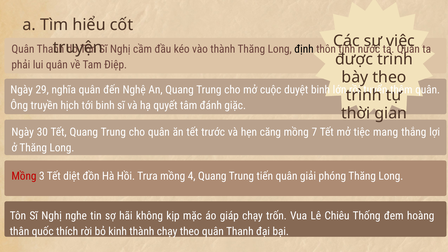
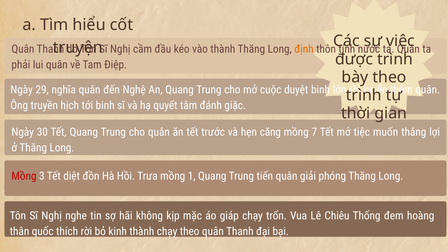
định colour: black -> orange
mang: mang -> muốn
4: 4 -> 1
